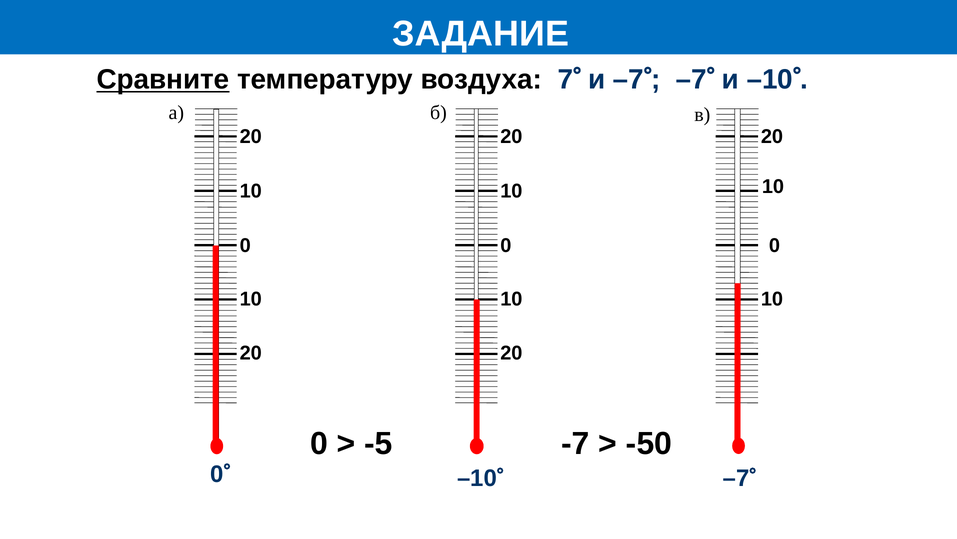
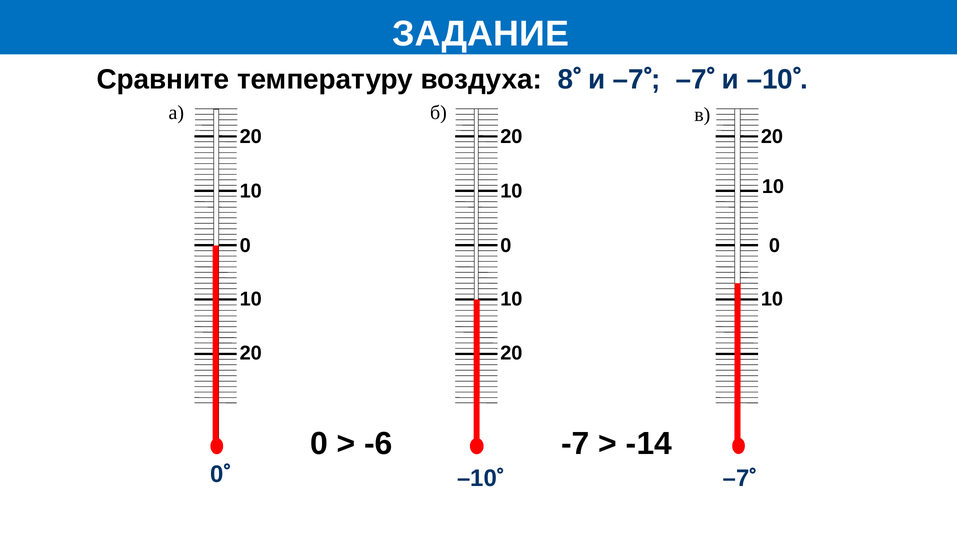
Сравните underline: present -> none
7: 7 -> 8
-5: -5 -> -6
-50: -50 -> -14
